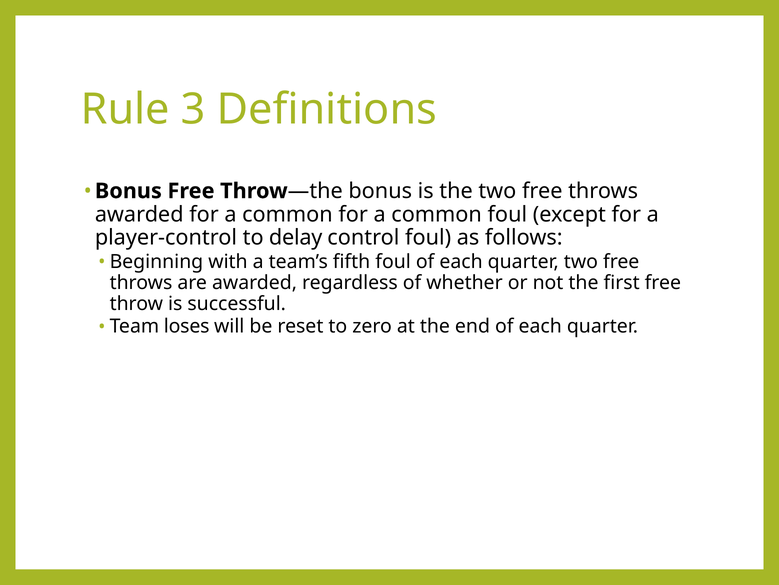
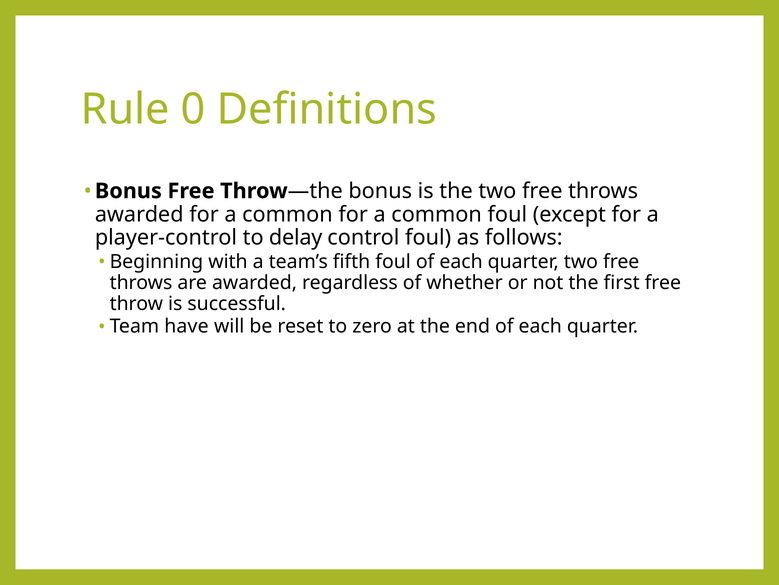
3: 3 -> 0
loses: loses -> have
